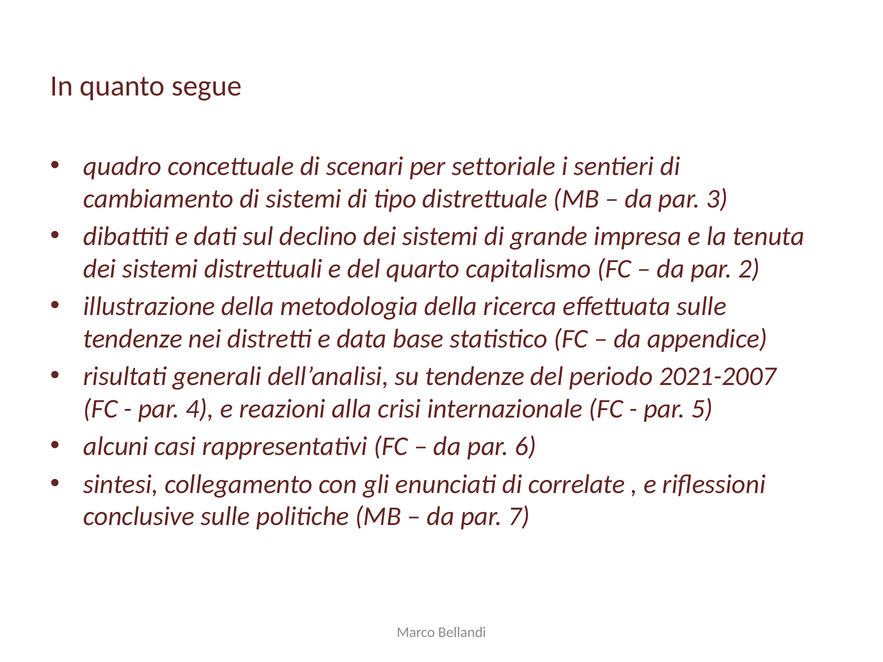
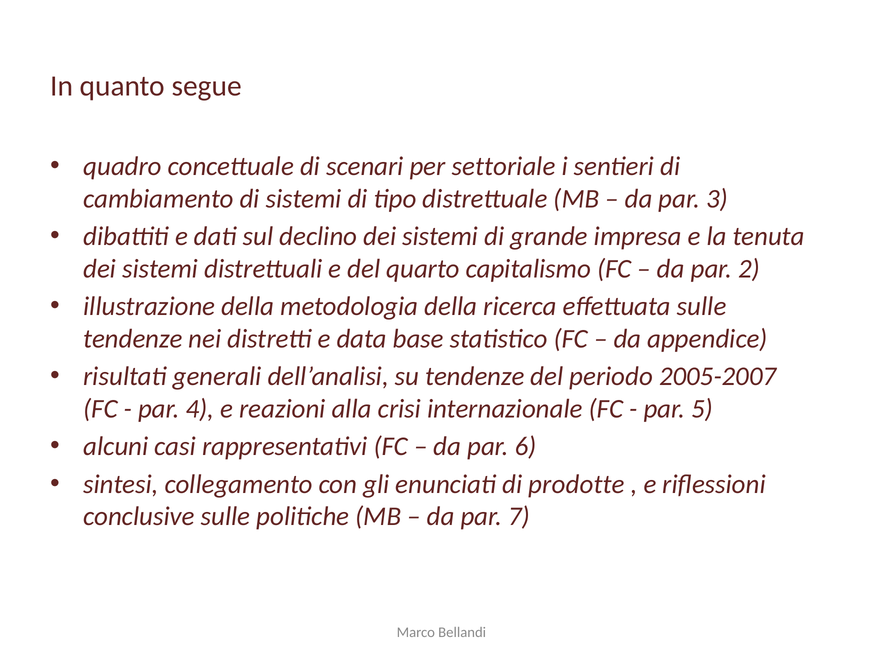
2021-2007: 2021-2007 -> 2005-2007
correlate: correlate -> prodotte
